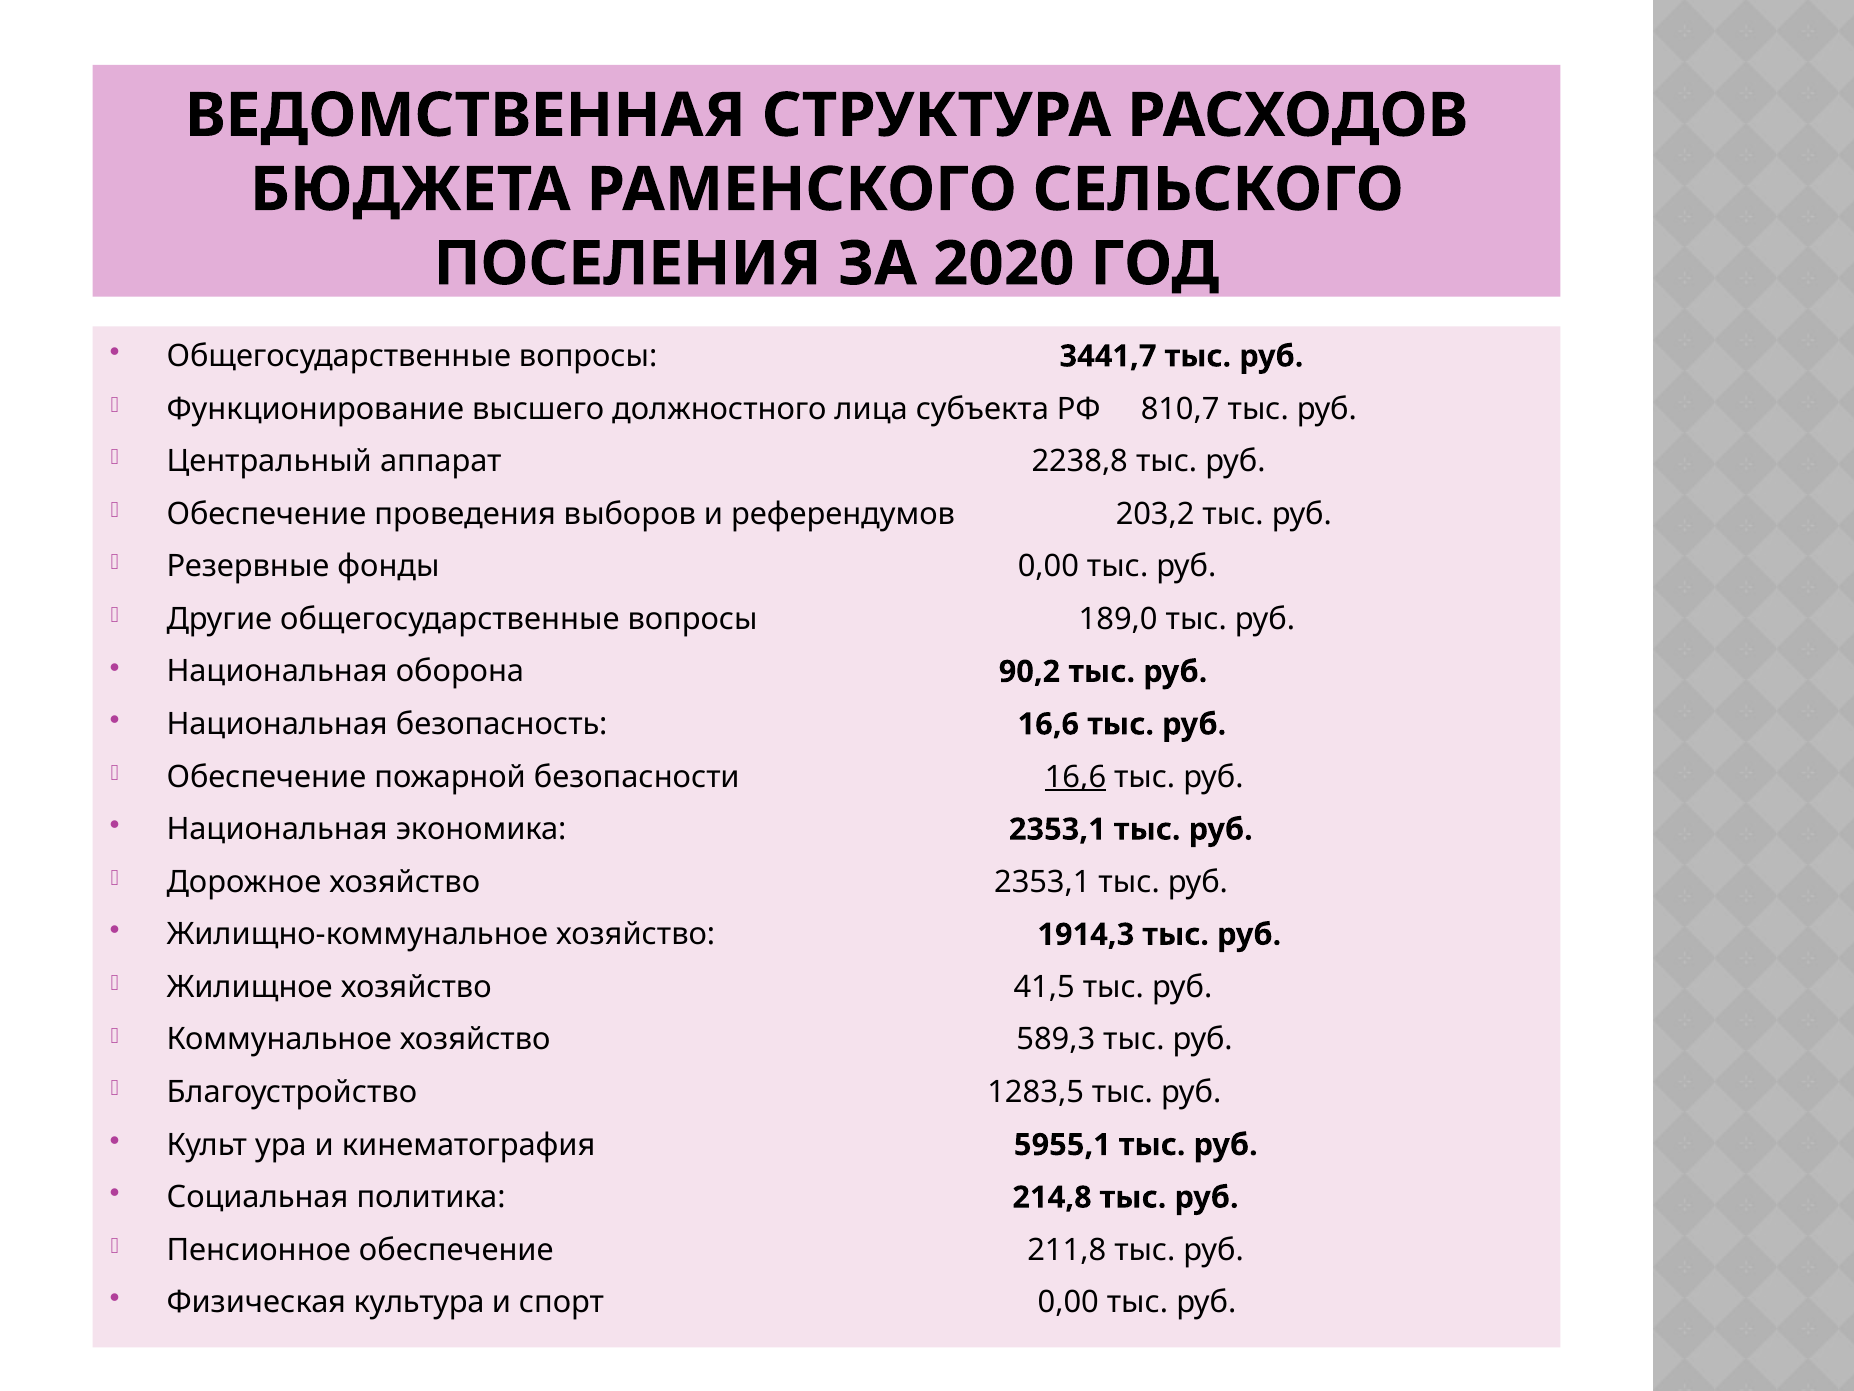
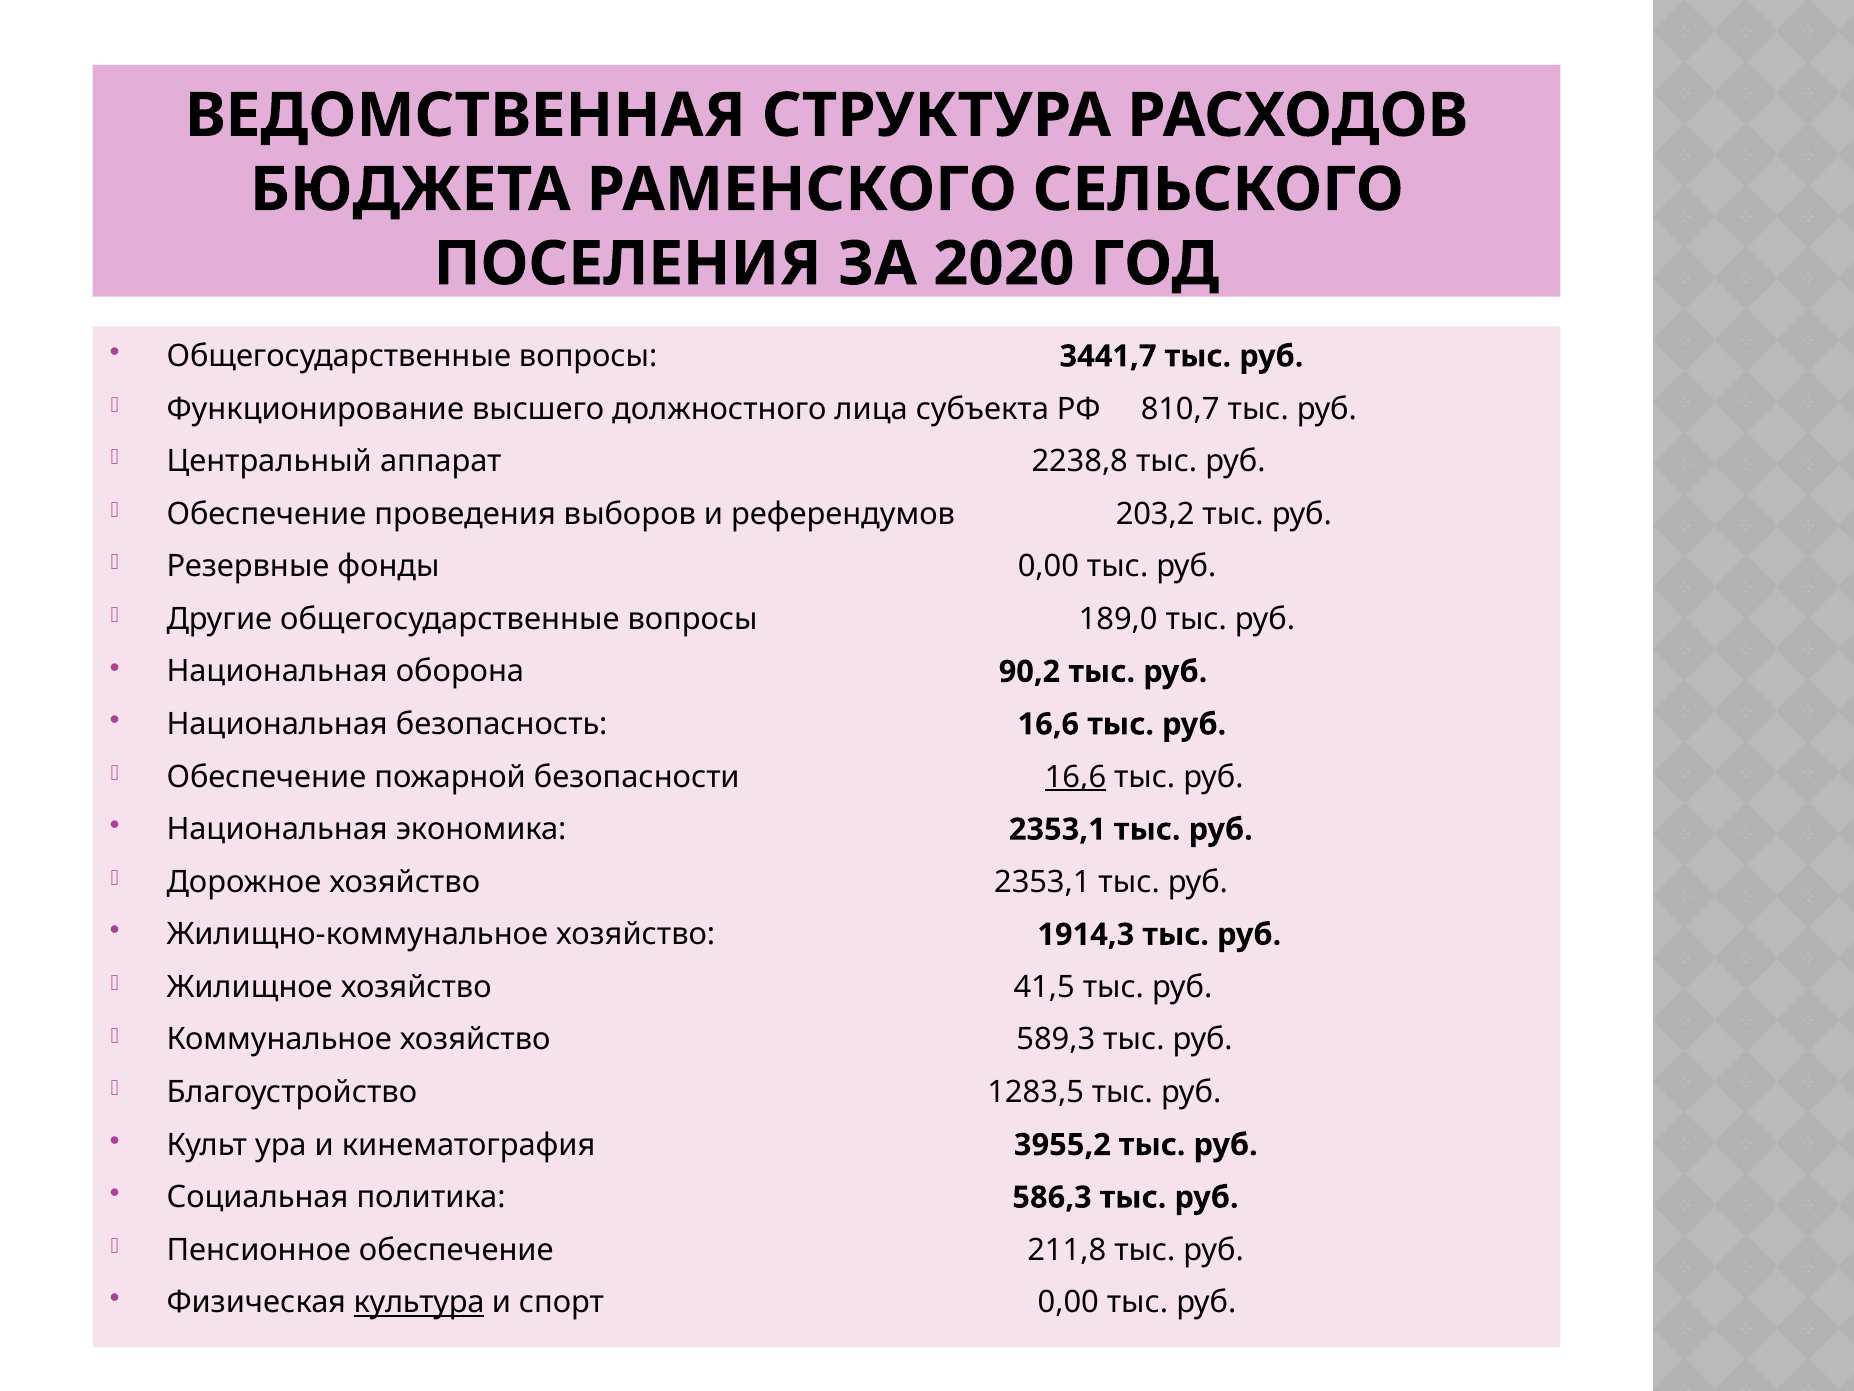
5955,1: 5955,1 -> 3955,2
214,8: 214,8 -> 586,3
культура underline: none -> present
